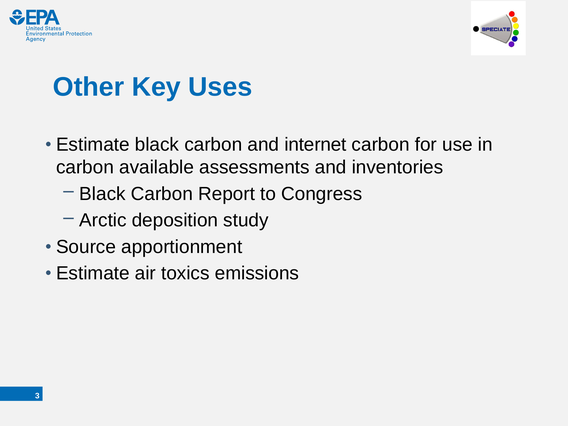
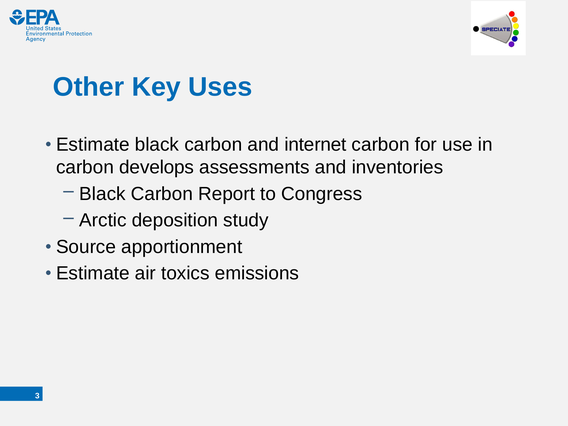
available: available -> develops
